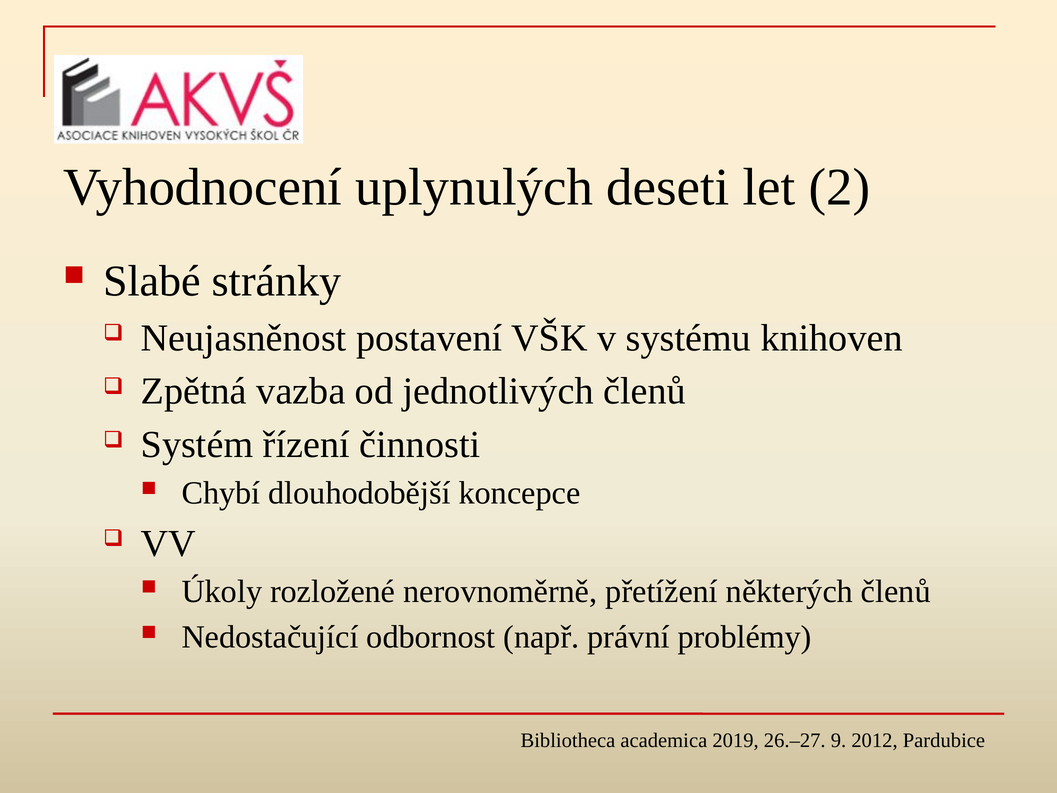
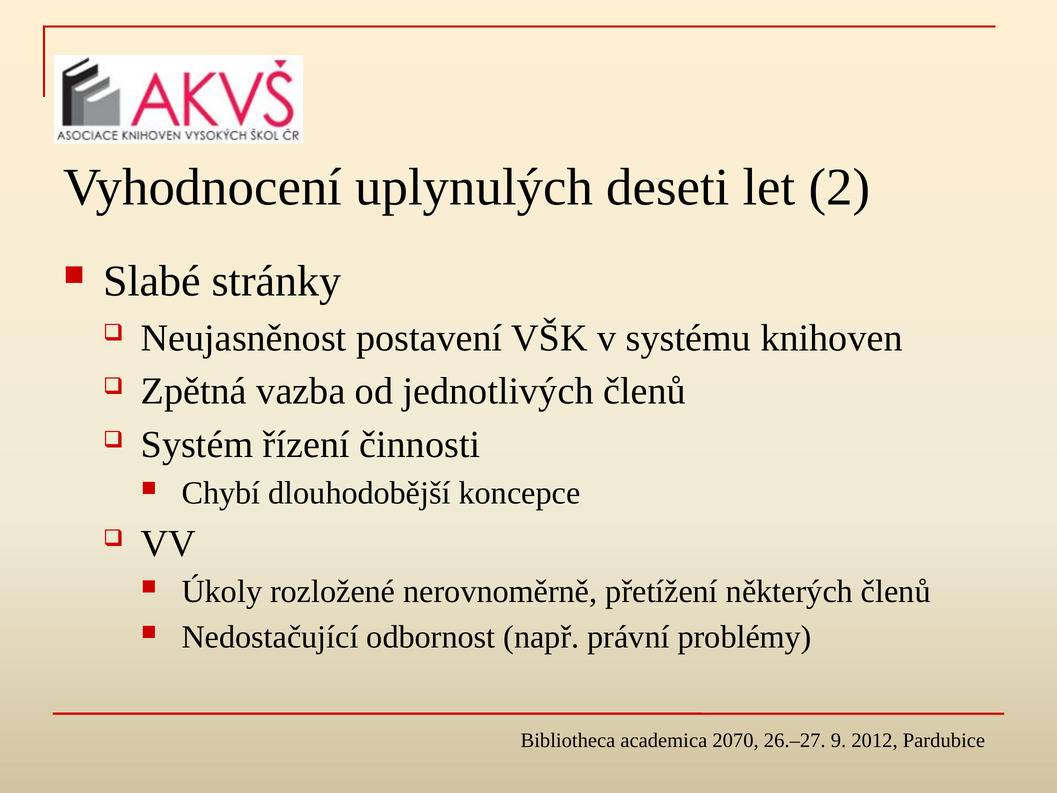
2019: 2019 -> 2070
